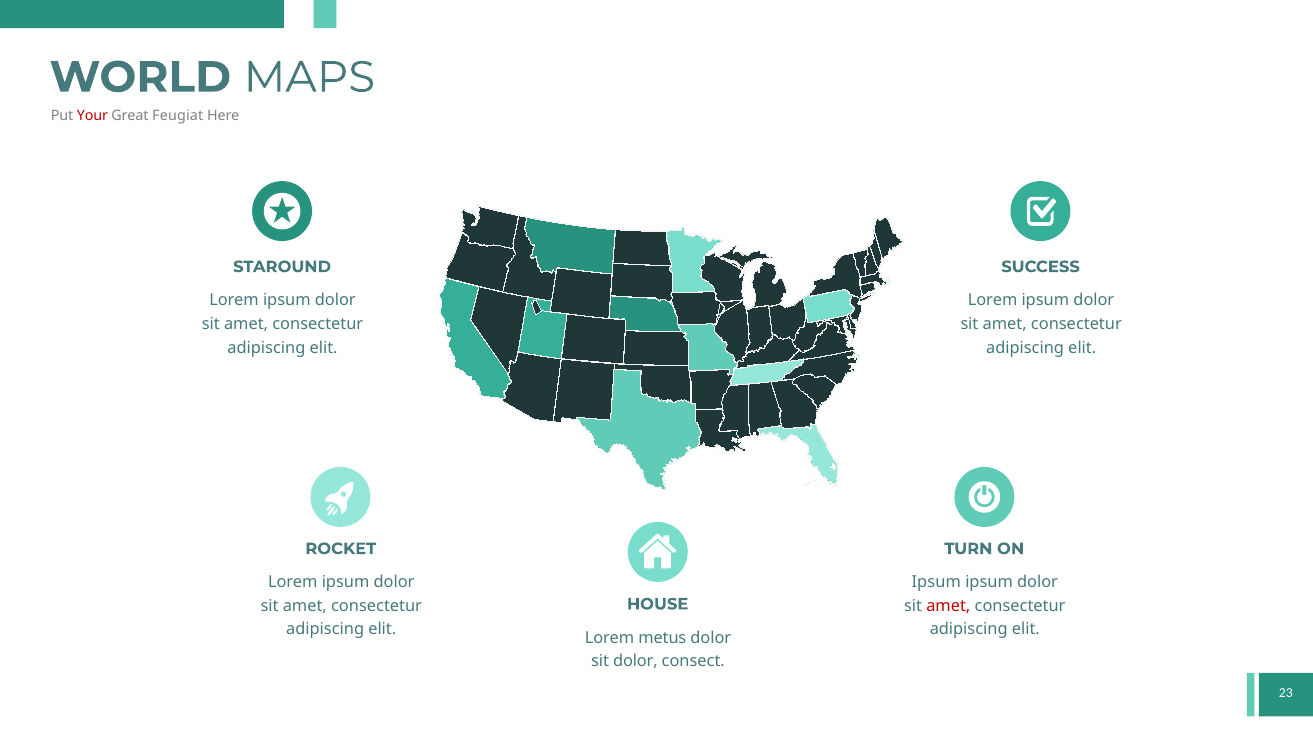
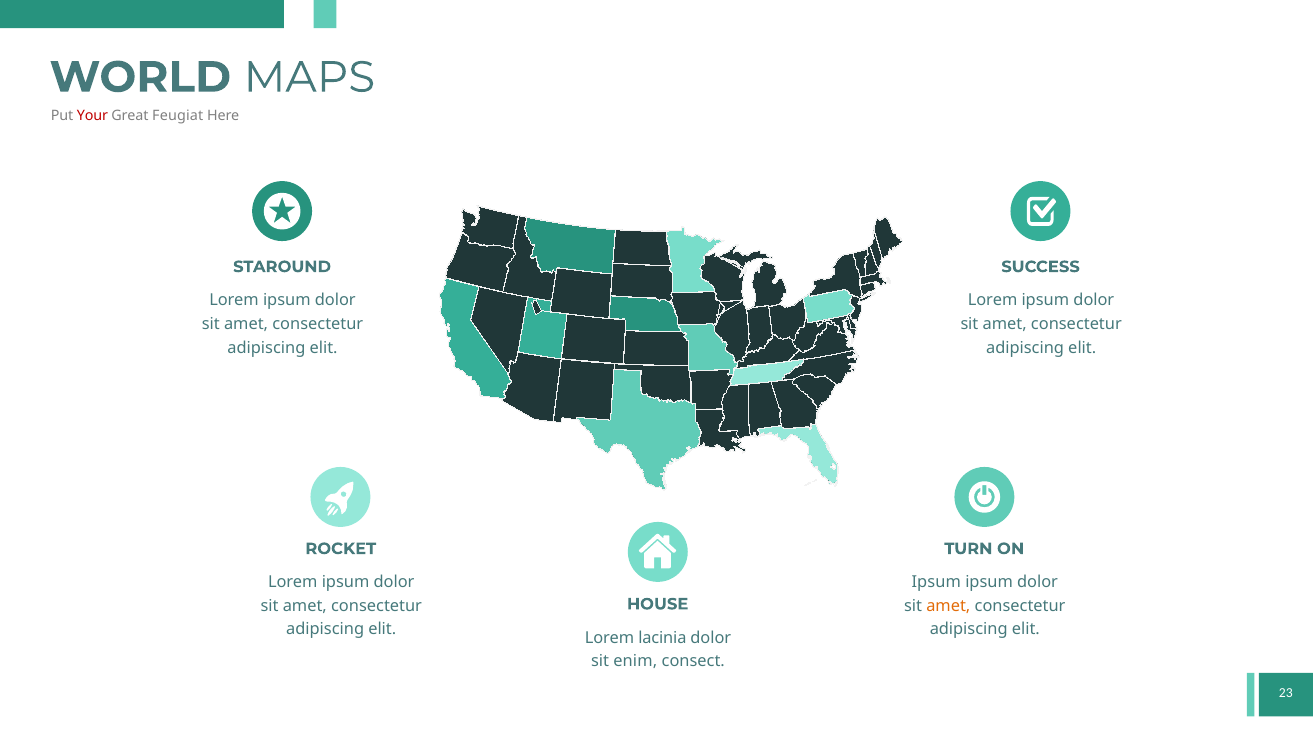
amet at (948, 606) colour: red -> orange
metus: metus -> lacinia
sit dolor: dolor -> enim
